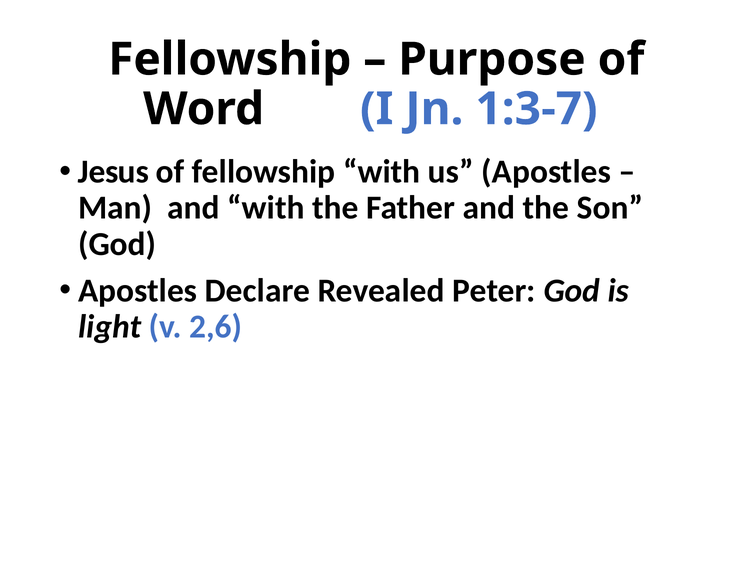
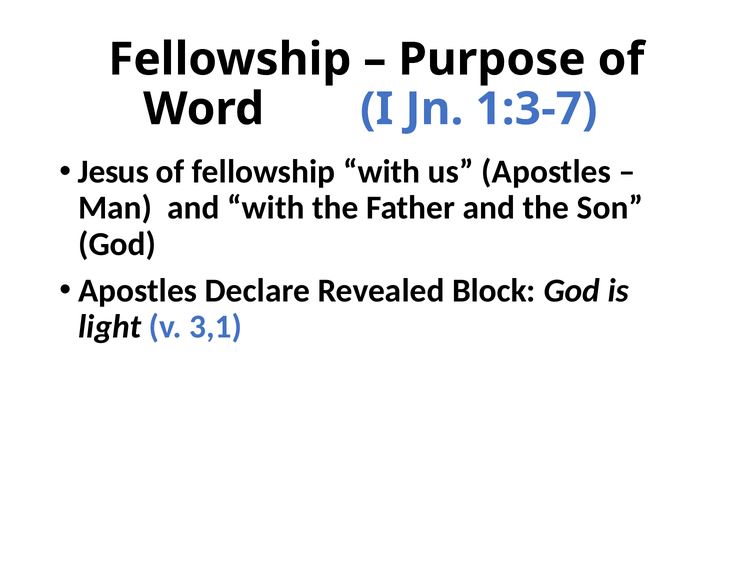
Peter: Peter -> Block
2,6: 2,6 -> 3,1
